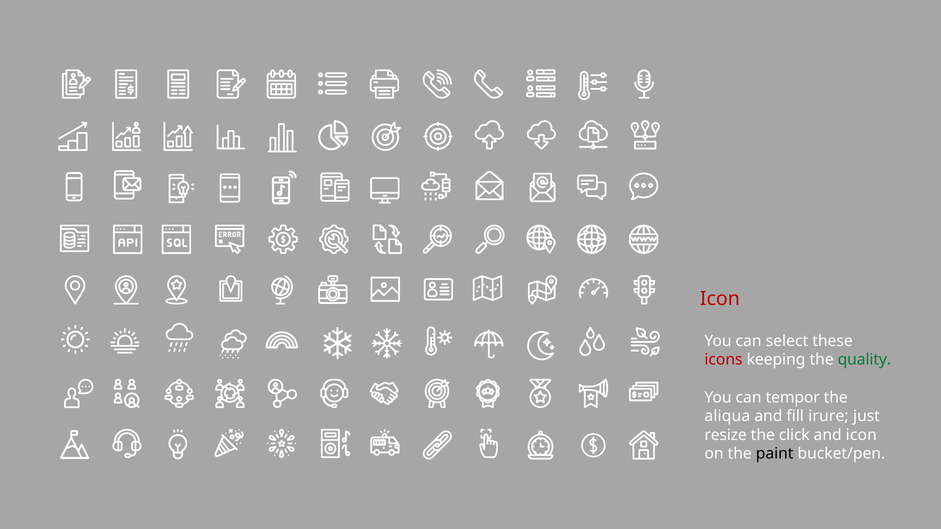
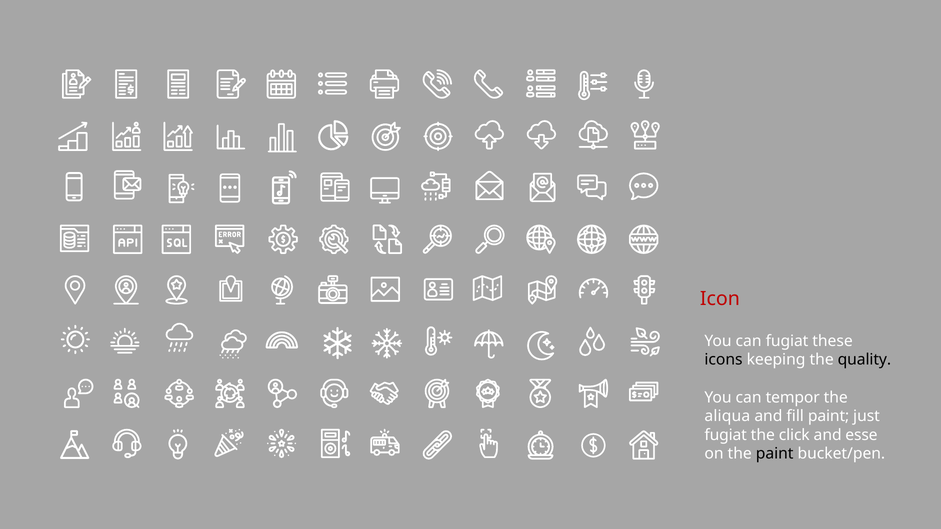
can select: select -> fugiat
icons colour: red -> black
quality colour: green -> black
fill irure: irure -> paint
resize at (726, 435): resize -> fugiat
and icon: icon -> esse
